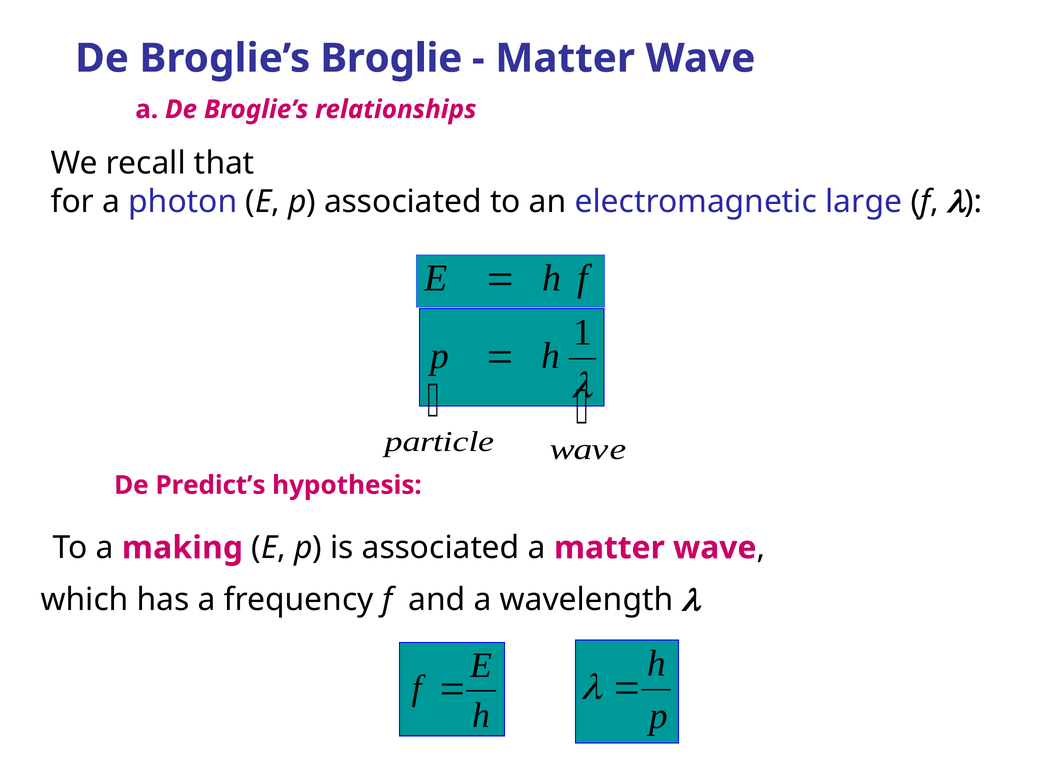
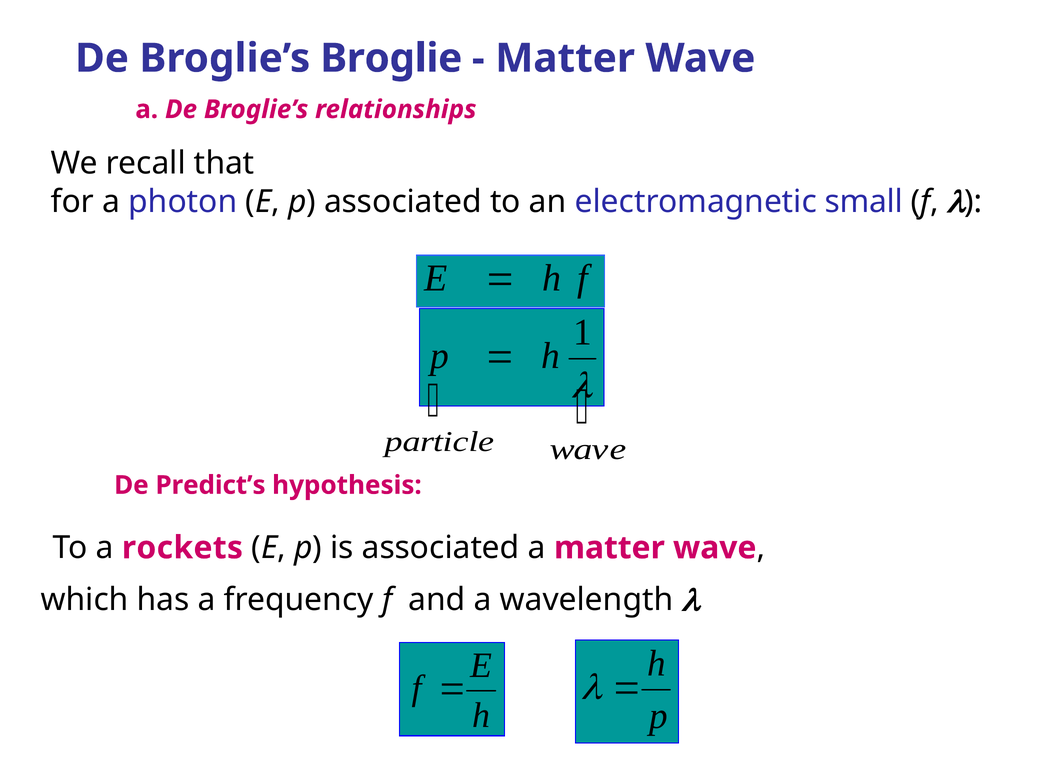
large: large -> small
making: making -> rockets
